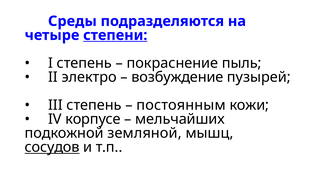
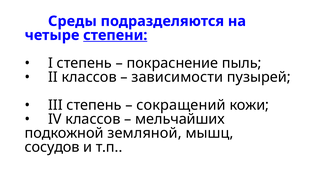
II электро: электро -> классов
возбуждение: возбуждение -> зависимости
постоянным: постоянным -> сокращений
IV корпусе: корпусе -> классов
сосудов underline: present -> none
